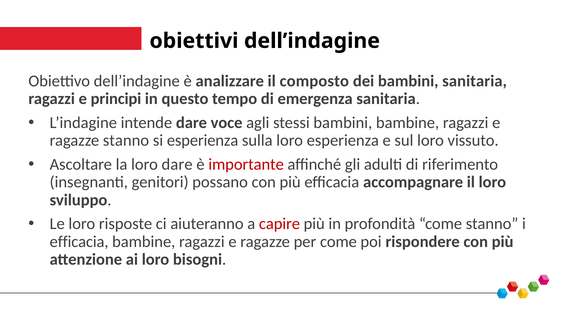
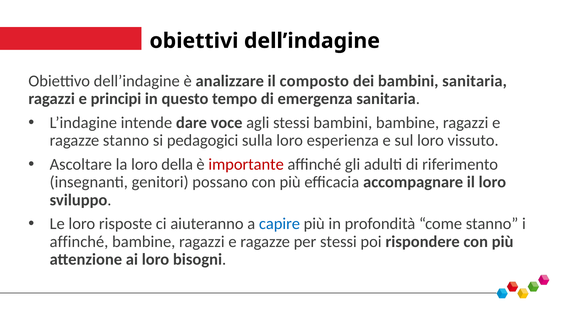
si esperienza: esperienza -> pedagogici
loro dare: dare -> della
capire colour: red -> blue
efficacia at (79, 242): efficacia -> affinché
per come: come -> stessi
